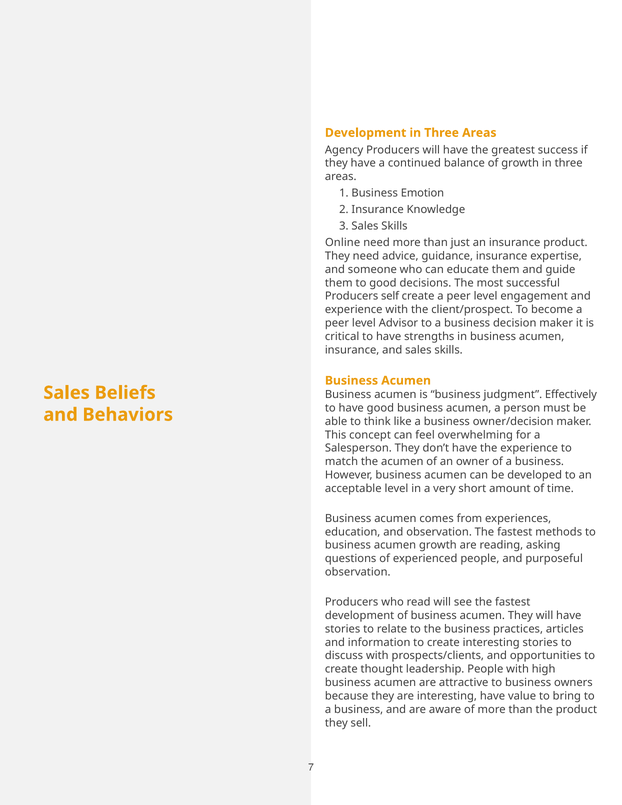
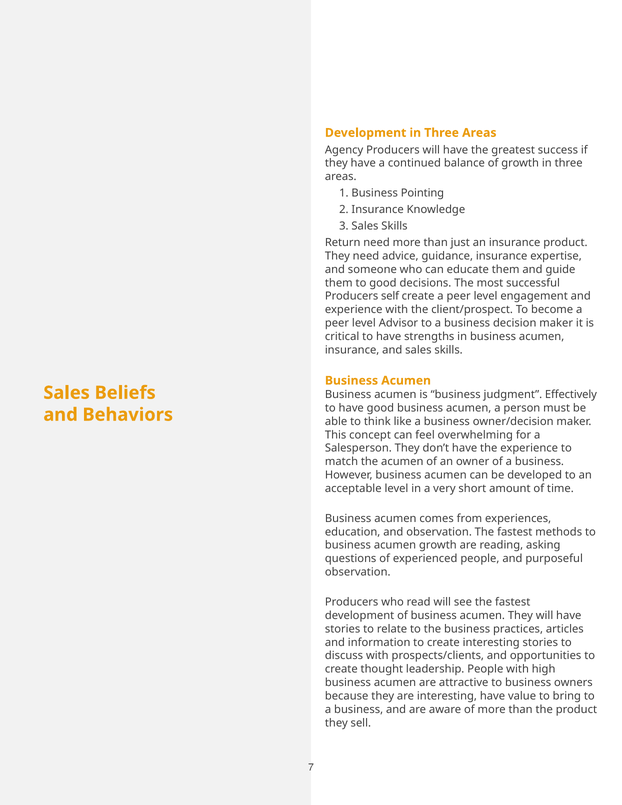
Emotion: Emotion -> Pointing
Online: Online -> Return
